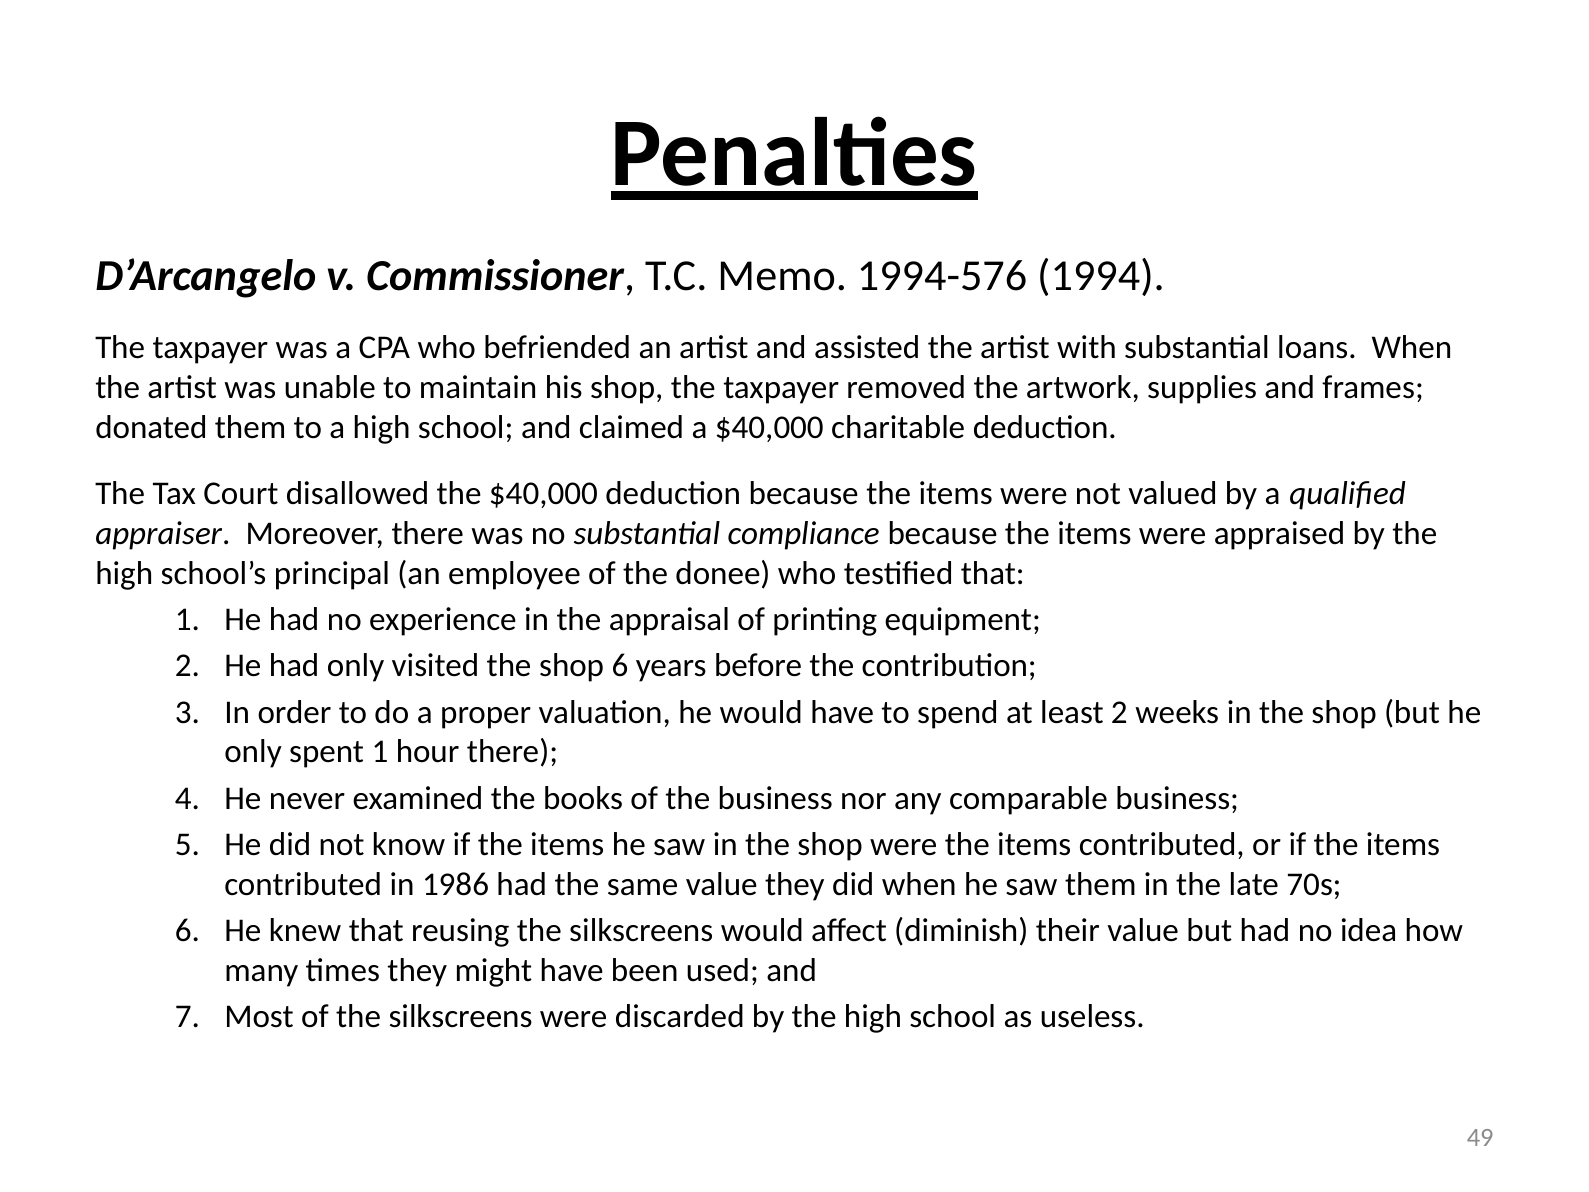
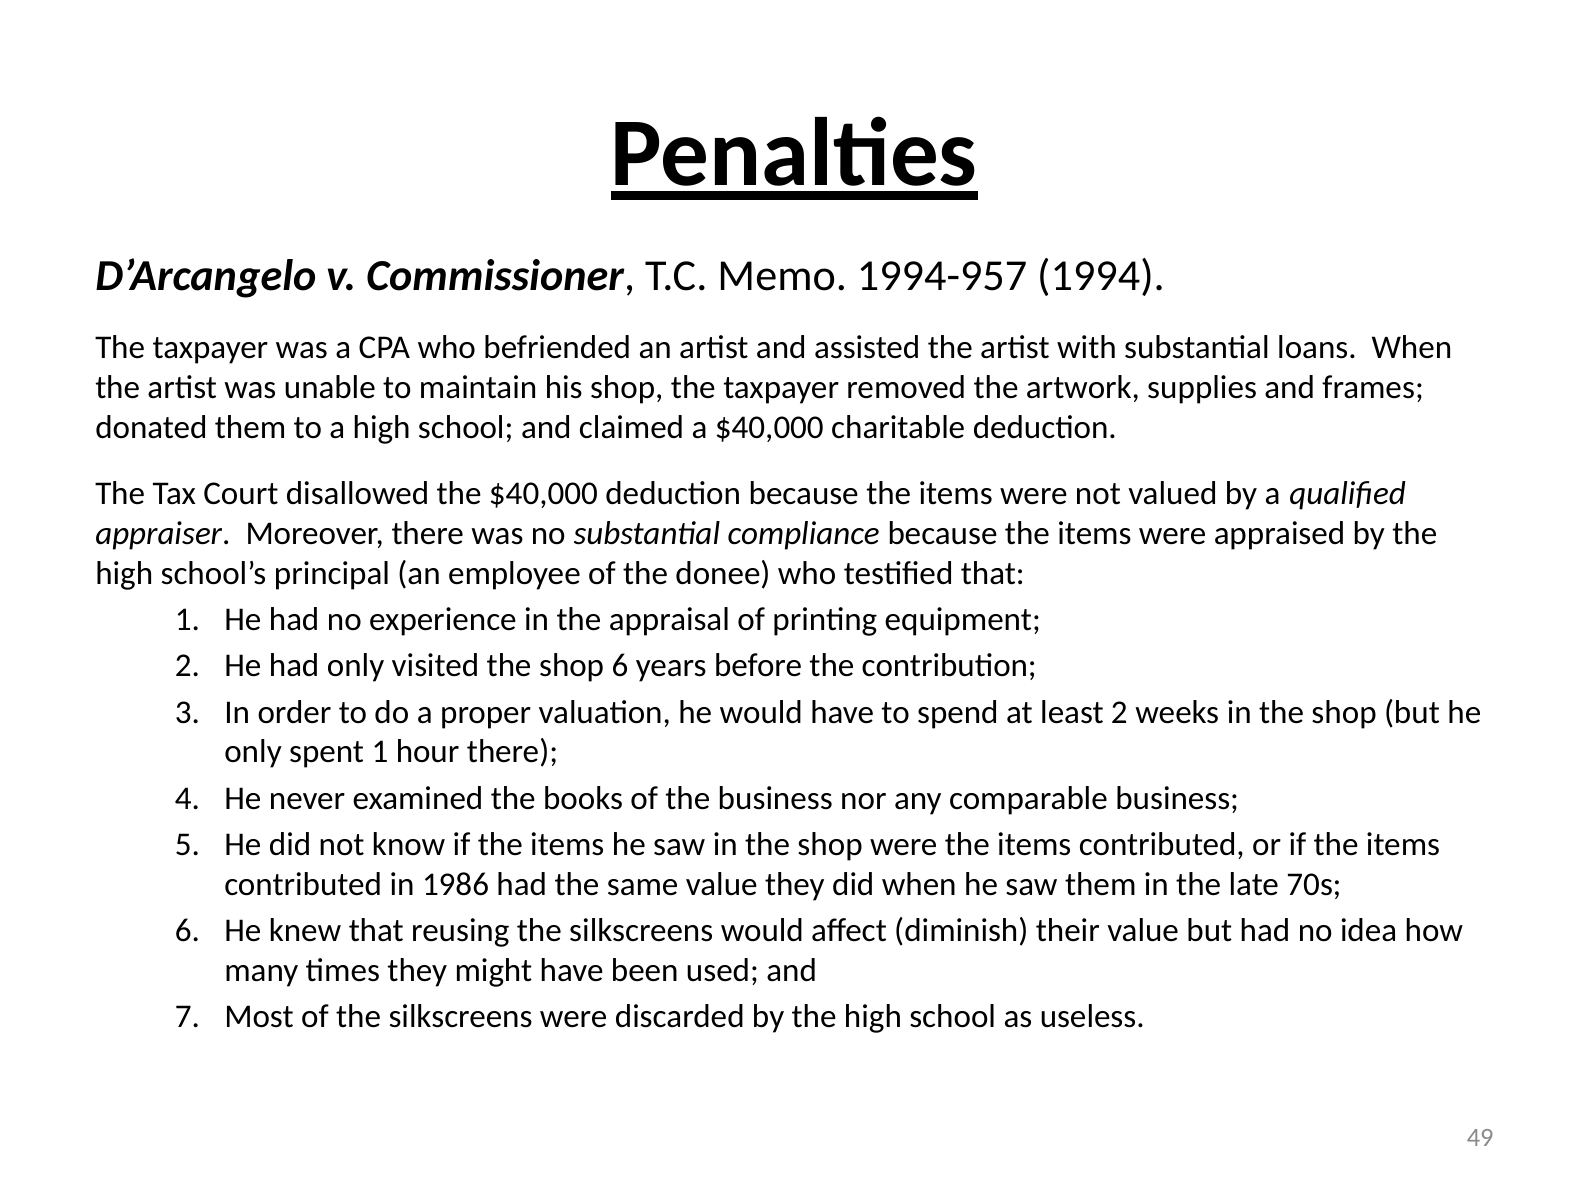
1994-576: 1994-576 -> 1994-957
